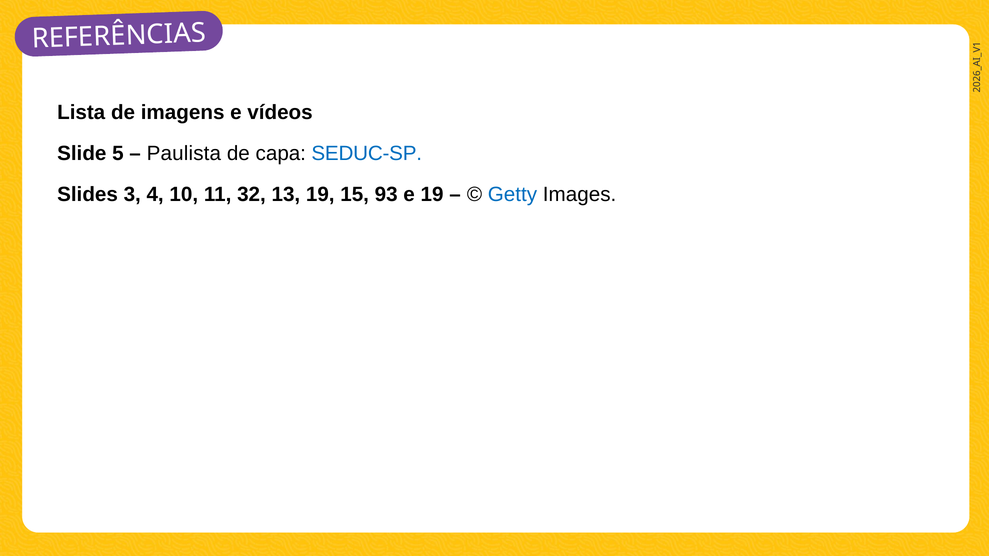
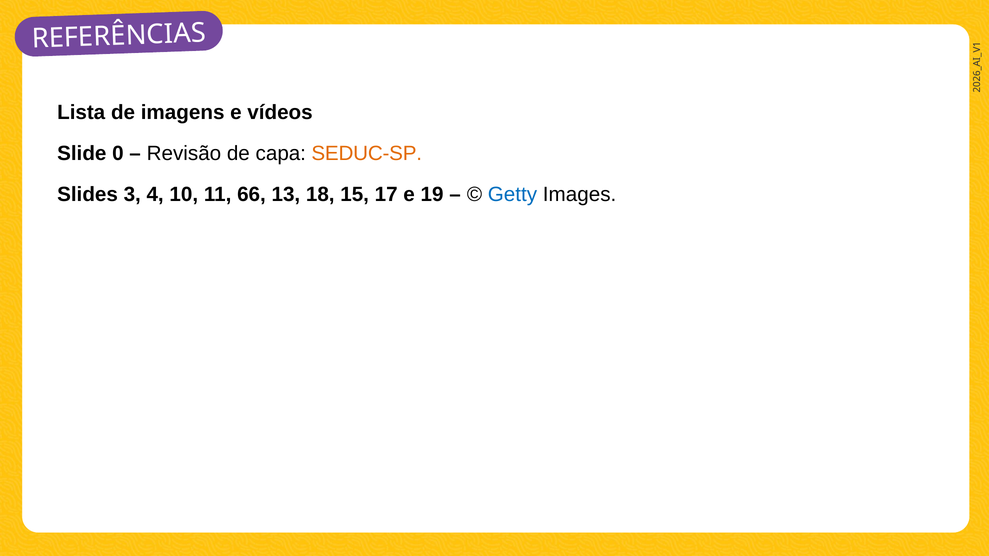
Slide 5: 5 -> 0
Paulista: Paulista -> Revisão
SEDUC-SP colour: blue -> orange
32: 32 -> 66
13 19: 19 -> 18
93: 93 -> 17
